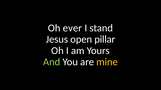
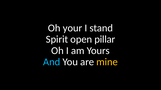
ever: ever -> your
Jesus: Jesus -> Spirit
And colour: light green -> light blue
